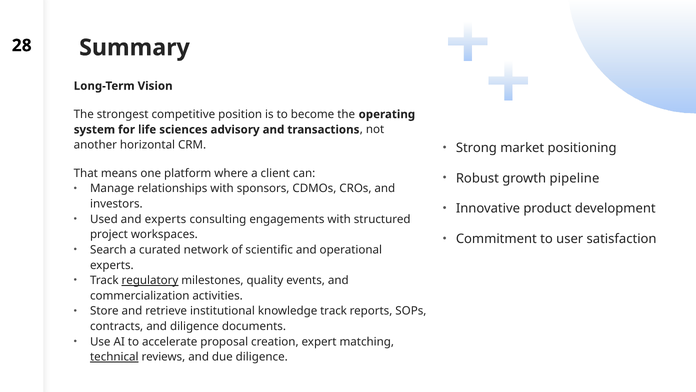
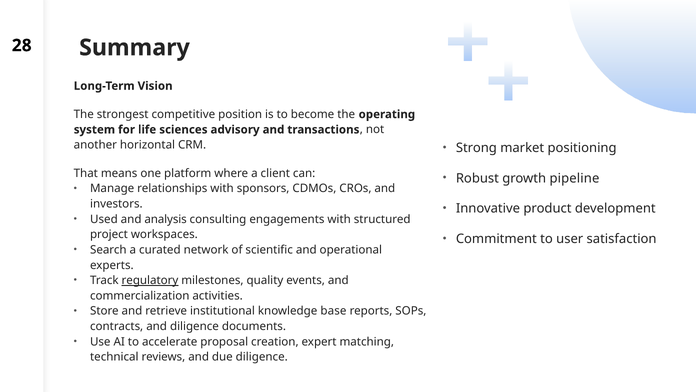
and experts: experts -> analysis
knowledge track: track -> base
technical underline: present -> none
